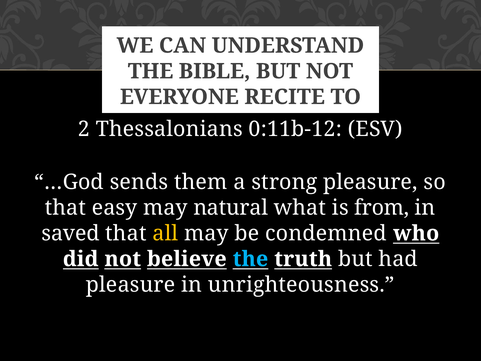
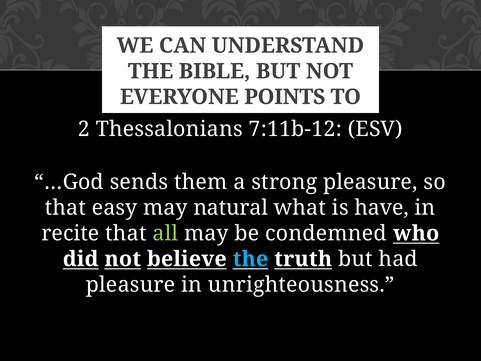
RECITE: RECITE -> POINTS
0:11b-12: 0:11b-12 -> 7:11b-12
from: from -> have
saved: saved -> recite
all colour: yellow -> light green
